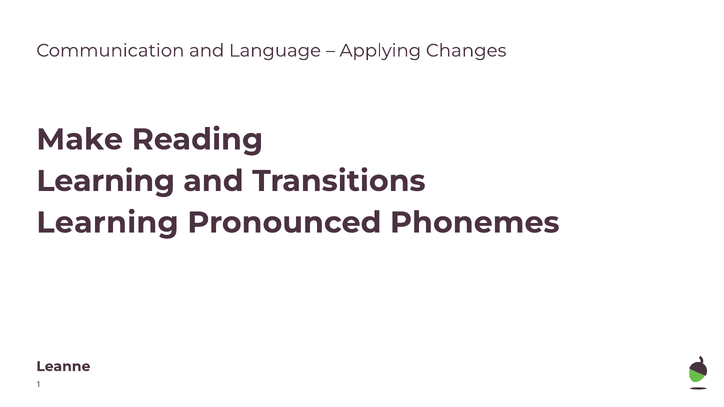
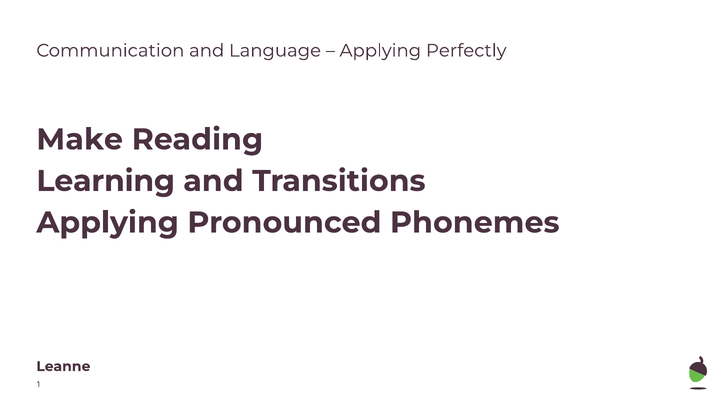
Changes: Changes -> Perfectly
Learning at (107, 223): Learning -> Applying
